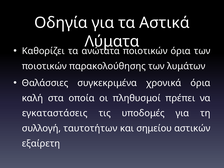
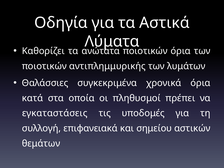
παρακολούθησης: παρακολούθησης -> αντιπλημμυρικής
καλή: καλή -> κατά
ταυτοτήτων: ταυτοτήτων -> επιφανειακά
εξαίρετη: εξαίρετη -> θεμάτων
